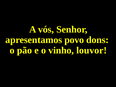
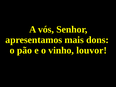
povo: povo -> mais
